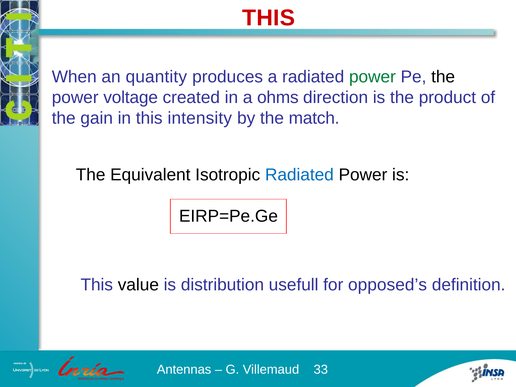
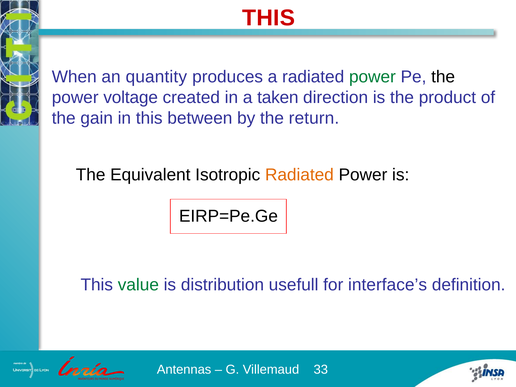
ohms: ohms -> taken
intensity: intensity -> between
match: match -> return
Radiated at (299, 175) colour: blue -> orange
value colour: black -> green
opposed’s: opposed’s -> interface’s
